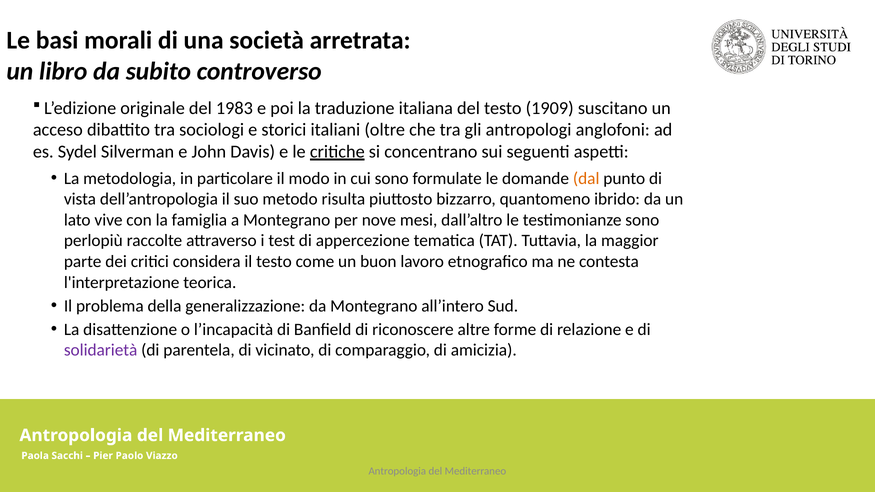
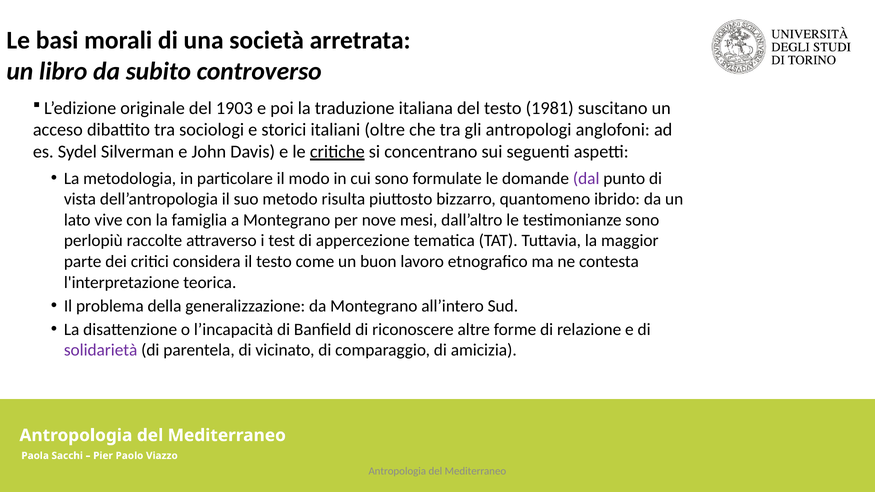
1983: 1983 -> 1903
1909: 1909 -> 1981
dal colour: orange -> purple
